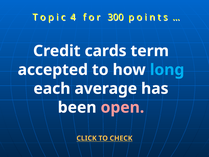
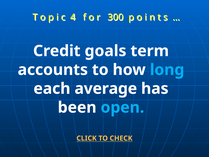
cards: cards -> goals
accepted: accepted -> accounts
open colour: pink -> light blue
